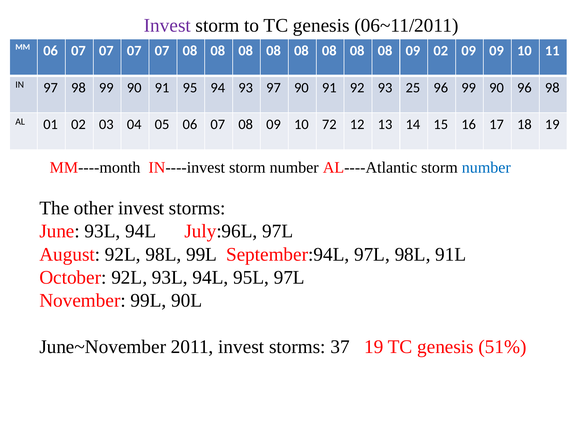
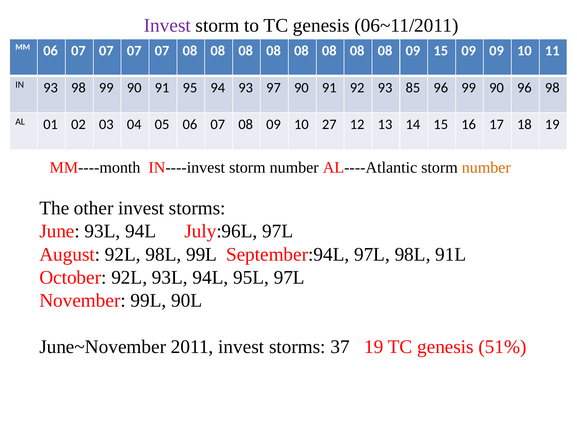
09 02: 02 -> 15
IN 97: 97 -> 93
25: 25 -> 85
72: 72 -> 27
number at (486, 167) colour: blue -> orange
